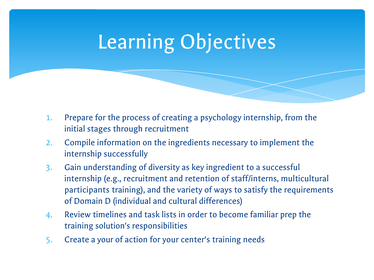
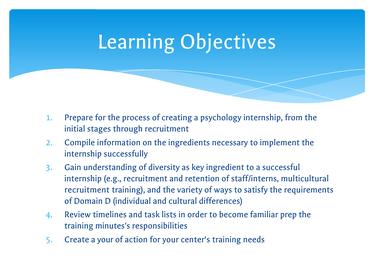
participants at (87, 190): participants -> recruitment
solution's: solution's -> minutes's
